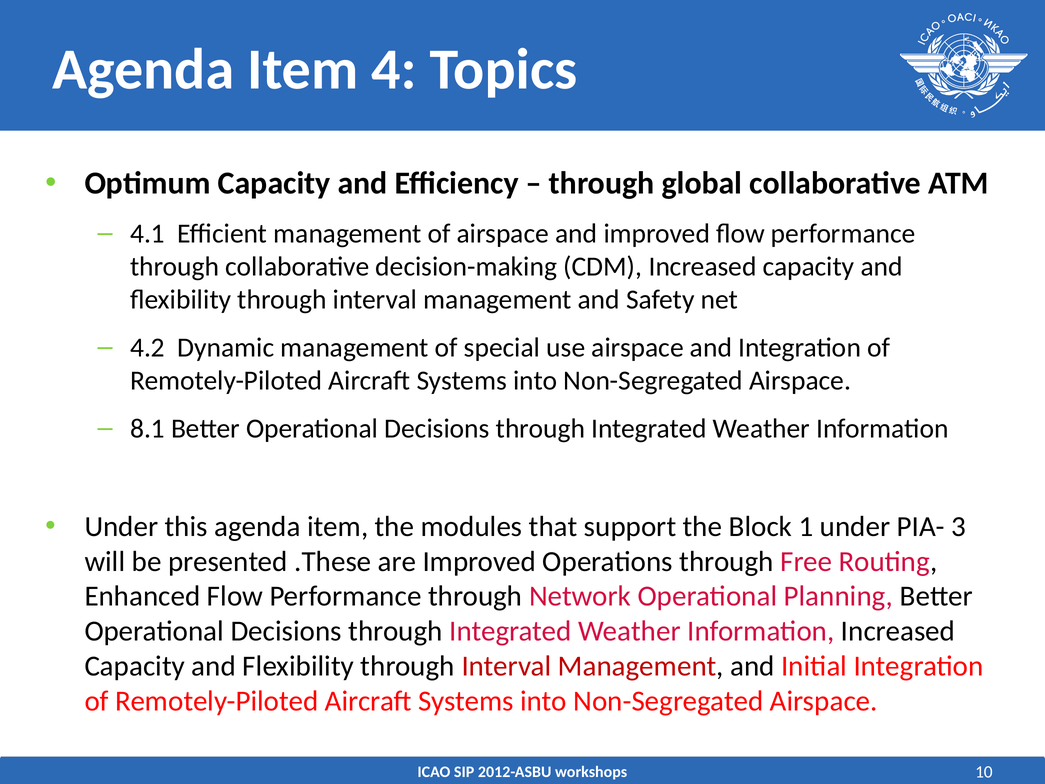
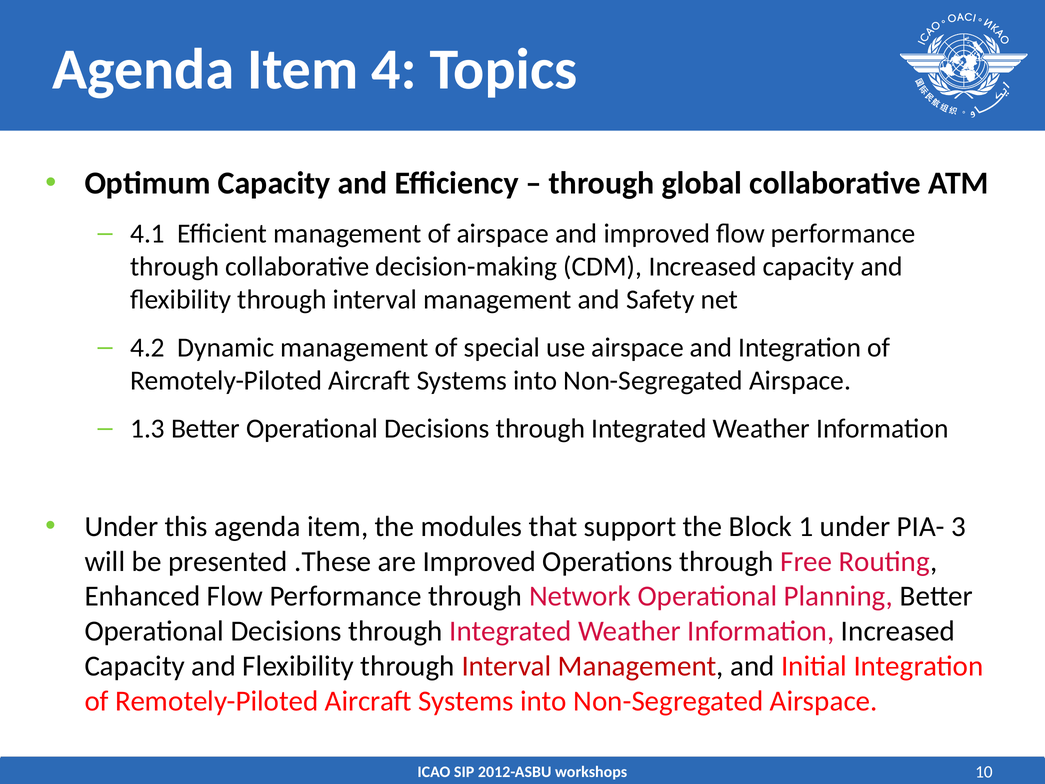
8.1: 8.1 -> 1.3
